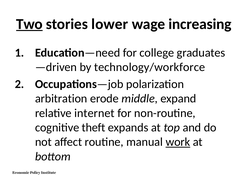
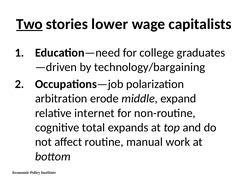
increasing: increasing -> capitalists
technology/workforce: technology/workforce -> technology/bargaining
theft: theft -> total
work underline: present -> none
